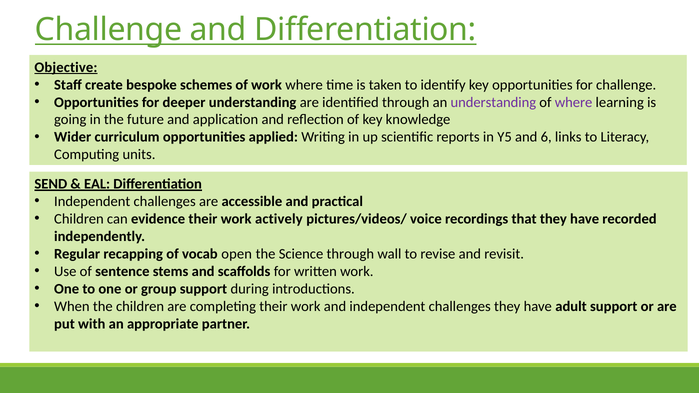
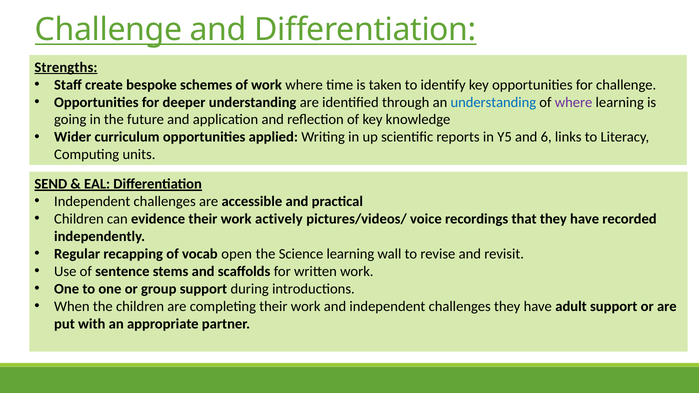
Objective: Objective -> Strengths
understanding at (493, 102) colour: purple -> blue
Science through: through -> learning
